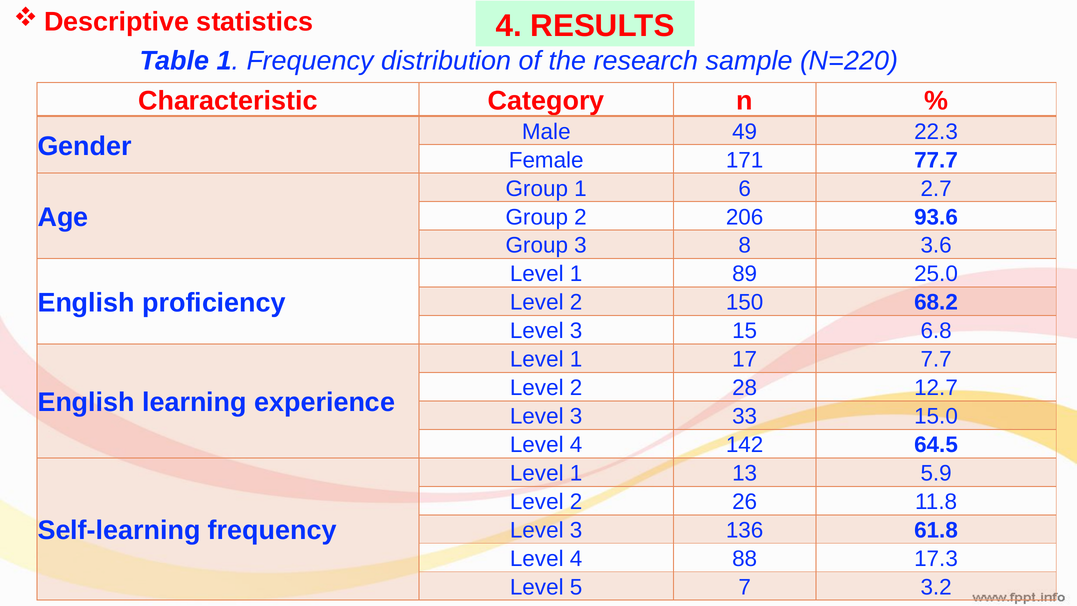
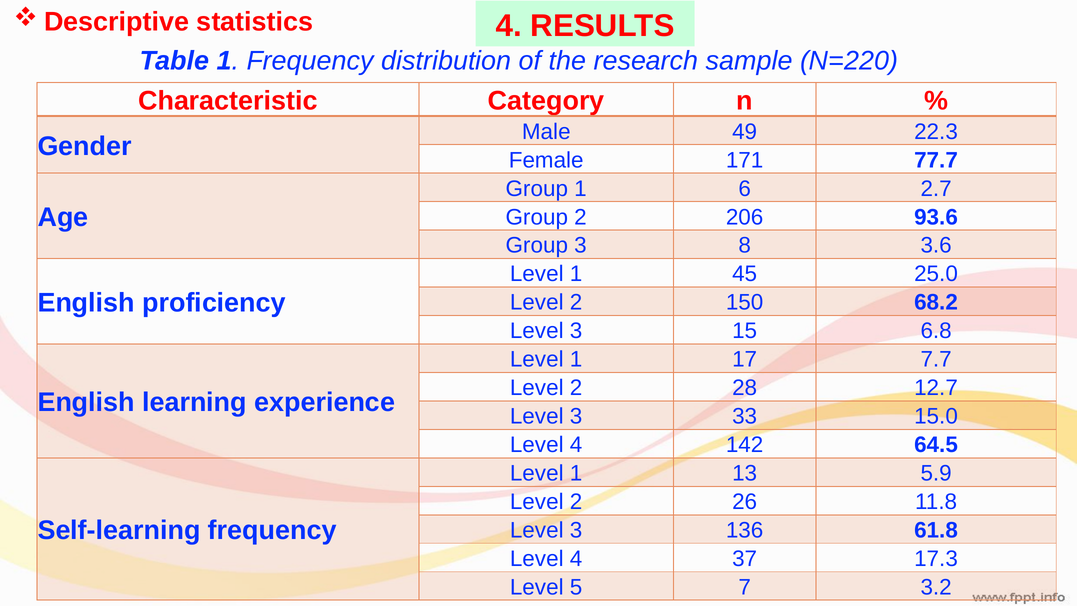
89: 89 -> 45
88: 88 -> 37
